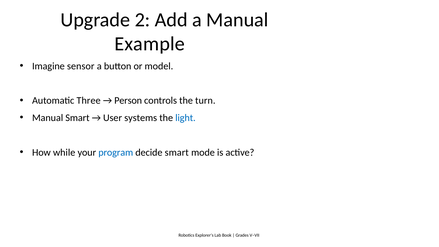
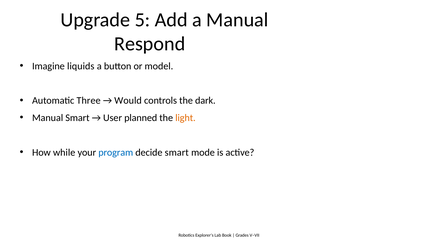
2: 2 -> 5
Example: Example -> Respond
sensor: sensor -> liquids
Person: Person -> Would
turn: turn -> dark
systems: systems -> planned
light colour: blue -> orange
